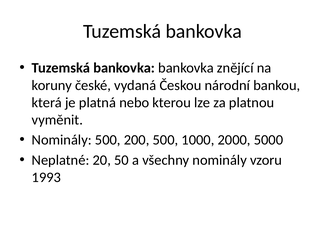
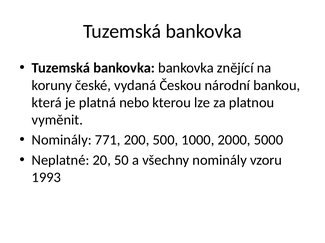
Nominály 500: 500 -> 771
